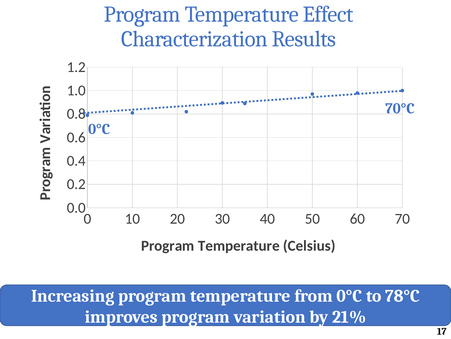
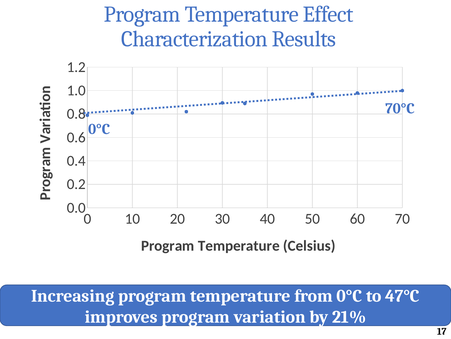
78°C: 78°C -> 47°C
